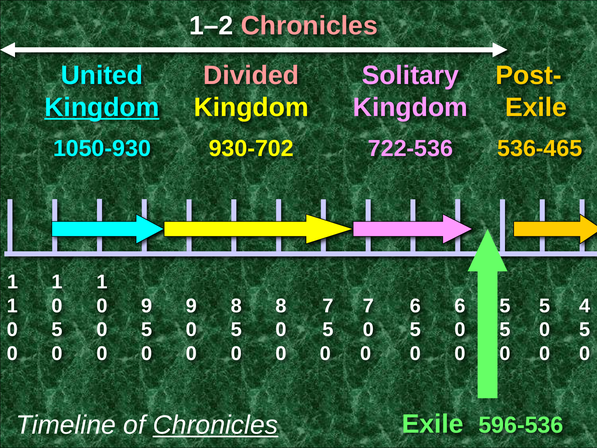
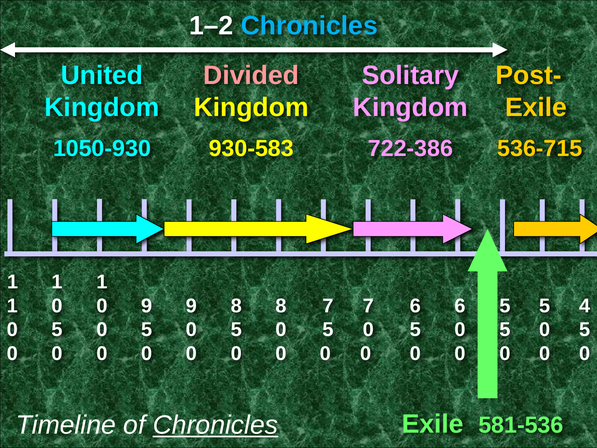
Chronicles at (309, 26) colour: pink -> light blue
Kingdom at (102, 107) underline: present -> none
930-702: 930-702 -> 930-583
722-536: 722-536 -> 722-386
536-465: 536-465 -> 536-715
596-536: 596-536 -> 581-536
